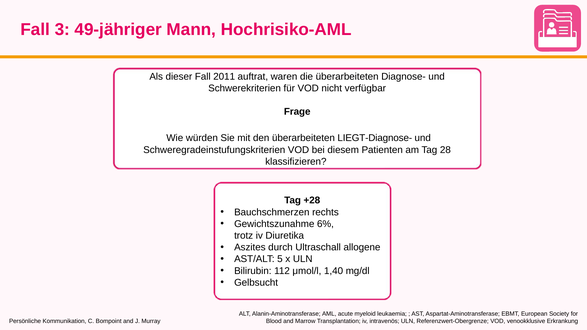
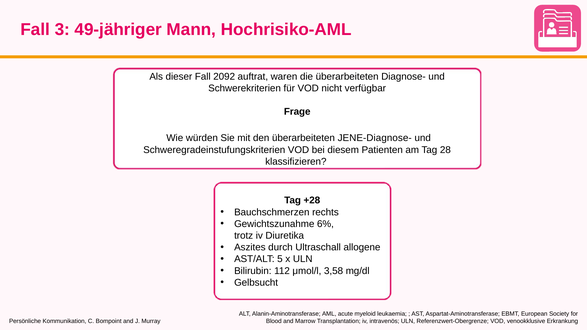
2011: 2011 -> 2092
LIEGT-Diagnose-: LIEGT-Diagnose- -> JENE-Diagnose-
1,40: 1,40 -> 3,58
